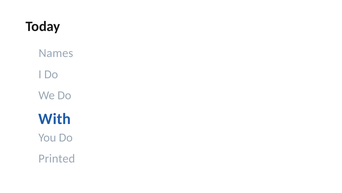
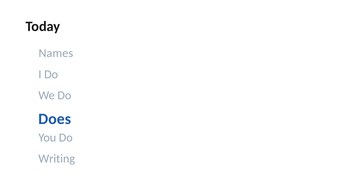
With: With -> Does
Printed: Printed -> Writing
